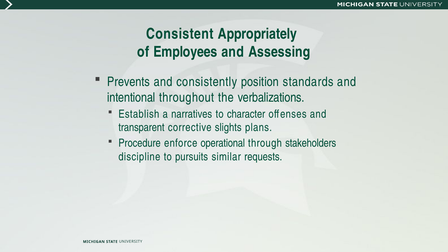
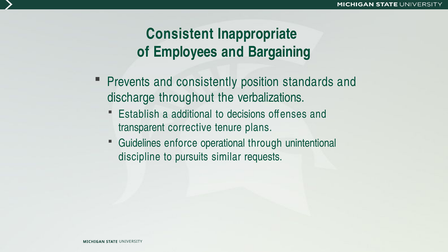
Appropriately: Appropriately -> Inappropriate
Assessing: Assessing -> Bargaining
intentional: intentional -> discharge
narratives: narratives -> additional
character: character -> decisions
slights: slights -> tenure
Procedure: Procedure -> Guidelines
stakeholders: stakeholders -> unintentional
